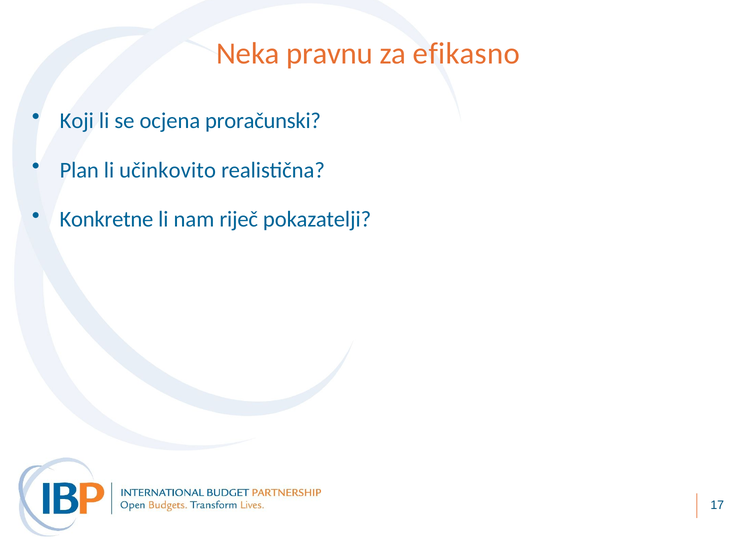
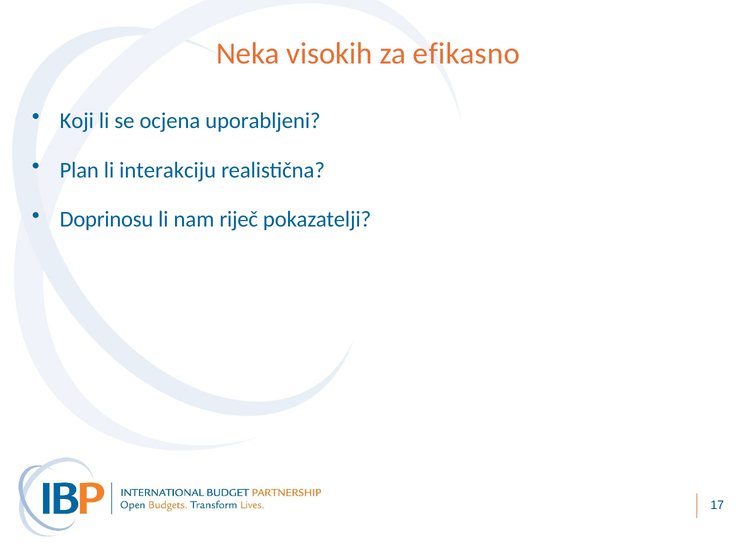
pravnu: pravnu -> visokih
proračunski: proračunski -> uporabljeni
učinkovito: učinkovito -> interakciju
Konkretne: Konkretne -> Doprinosu
